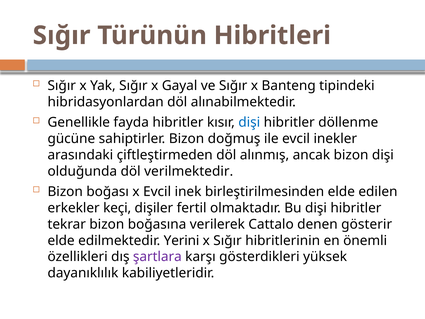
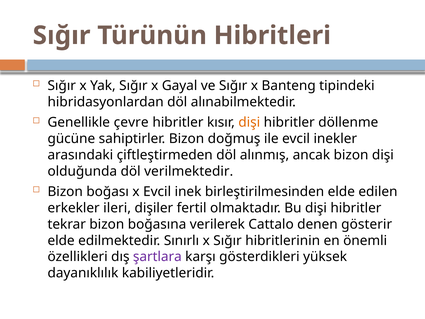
fayda: fayda -> çevre
dişi at (249, 122) colour: blue -> orange
keçi: keçi -> ileri
Yerini: Yerini -> Sınırlı
